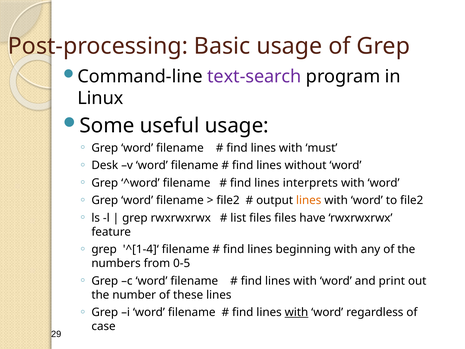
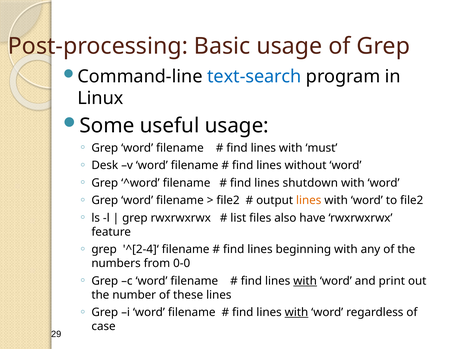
text-search colour: purple -> blue
interprets: interprets -> shutdown
files files: files -> also
^[1-4]‘: ^[1-4]‘ -> ^[2-4]‘
0-5: 0-5 -> 0-0
with at (305, 281) underline: none -> present
